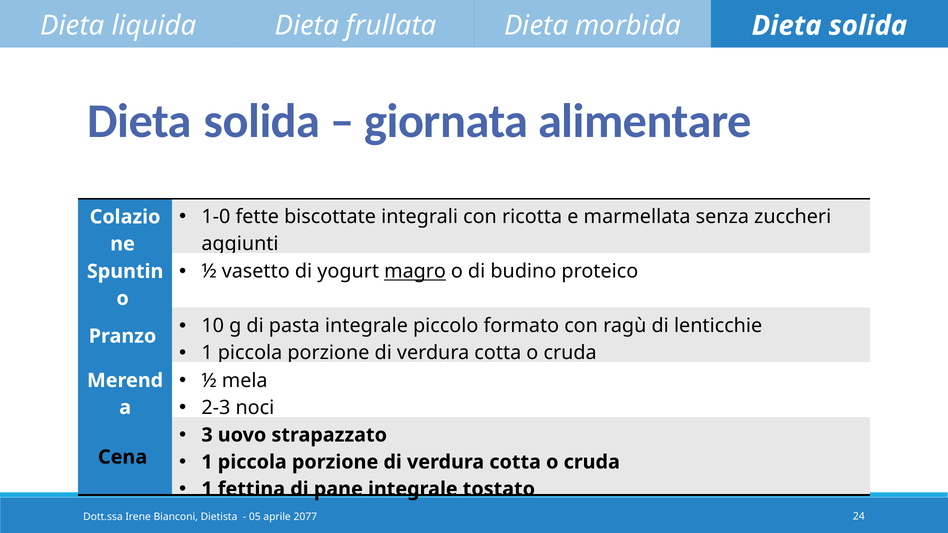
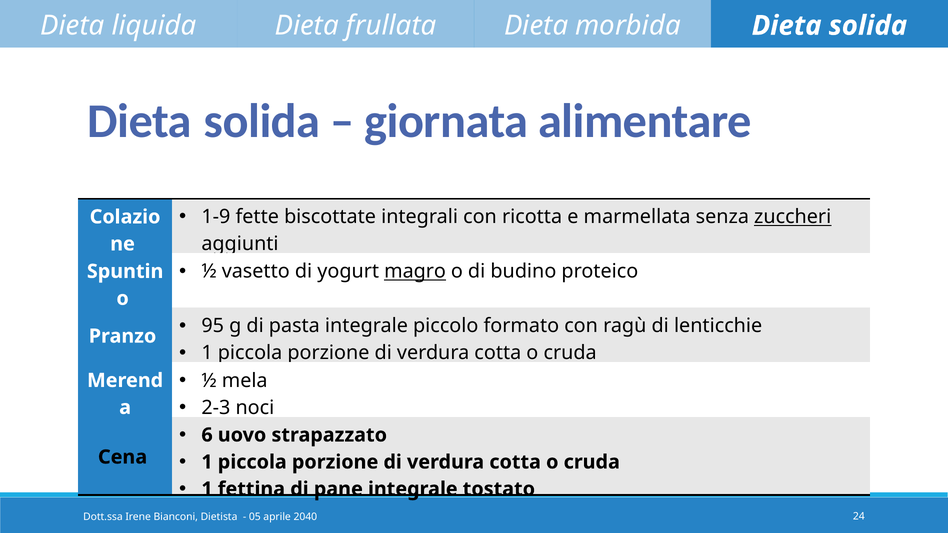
1-0: 1-0 -> 1-9
zuccheri underline: none -> present
10: 10 -> 95
3: 3 -> 6
2077: 2077 -> 2040
